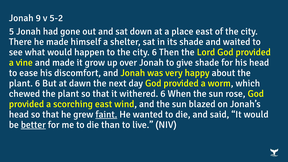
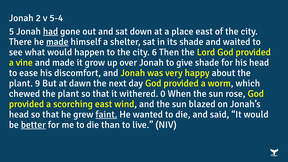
9: 9 -> 2
5-2: 5-2 -> 5-4
had underline: none -> present
made at (57, 42) underline: none -> present
plant 6: 6 -> 9
withered 6: 6 -> 0
